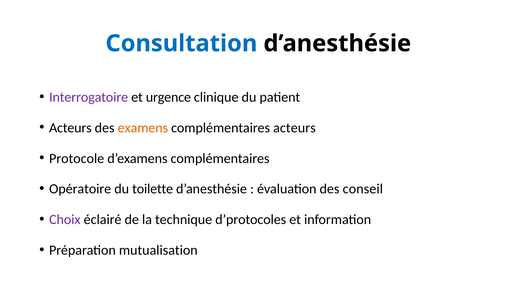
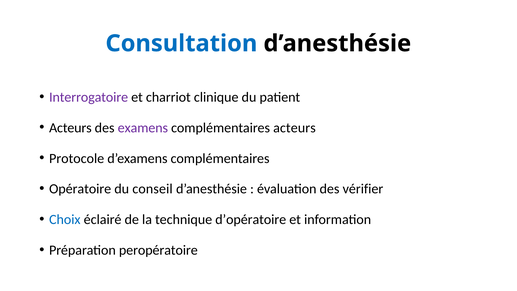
urgence: urgence -> charriot
examens colour: orange -> purple
toilette: toilette -> conseil
conseil: conseil -> vérifier
Choix colour: purple -> blue
d’protocoles: d’protocoles -> d’opératoire
mutualisation: mutualisation -> peropératoire
